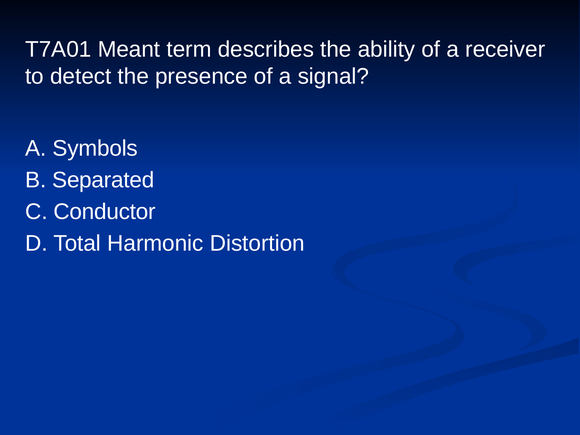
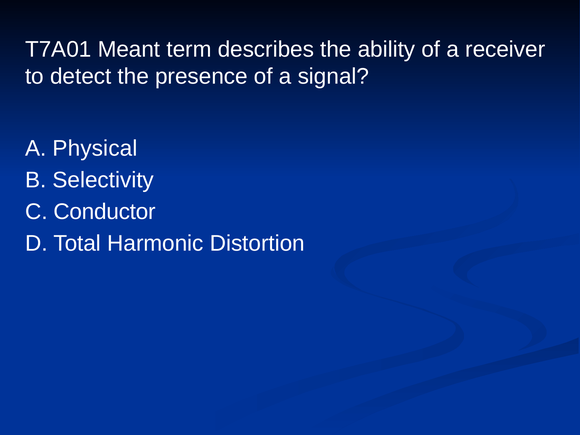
Symbols: Symbols -> Physical
Separated: Separated -> Selectivity
